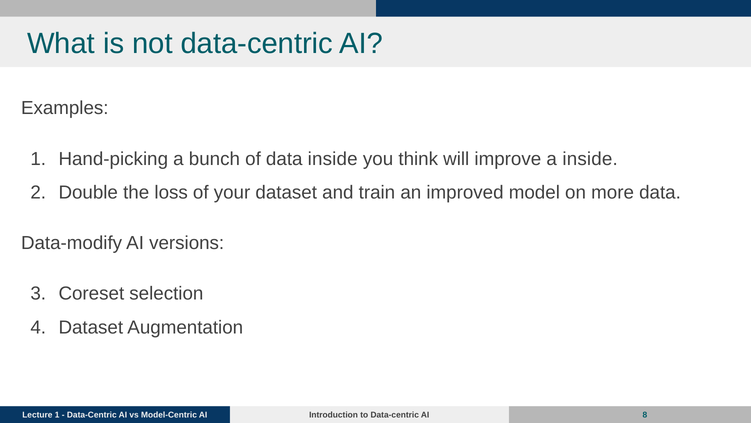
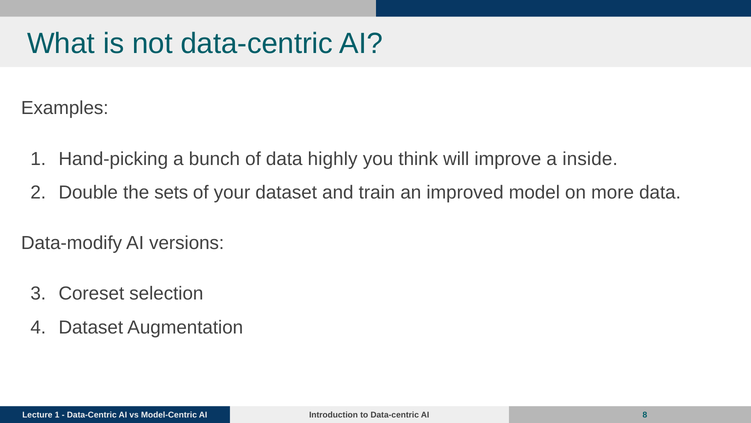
data inside: inside -> highly
loss: loss -> sets
